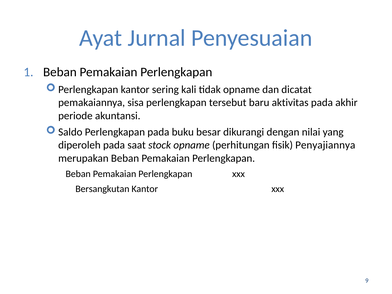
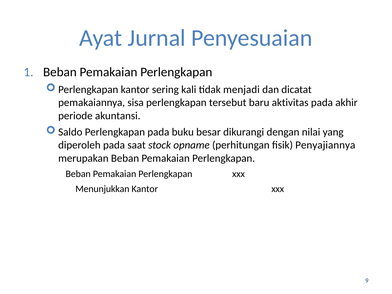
tidak opname: opname -> menjadi
Bersangkutan: Bersangkutan -> Menunjukkan
